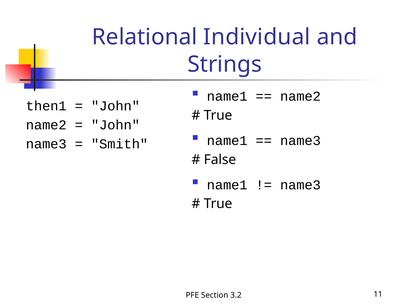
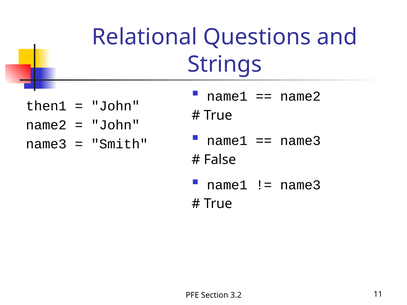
Individual: Individual -> Questions
